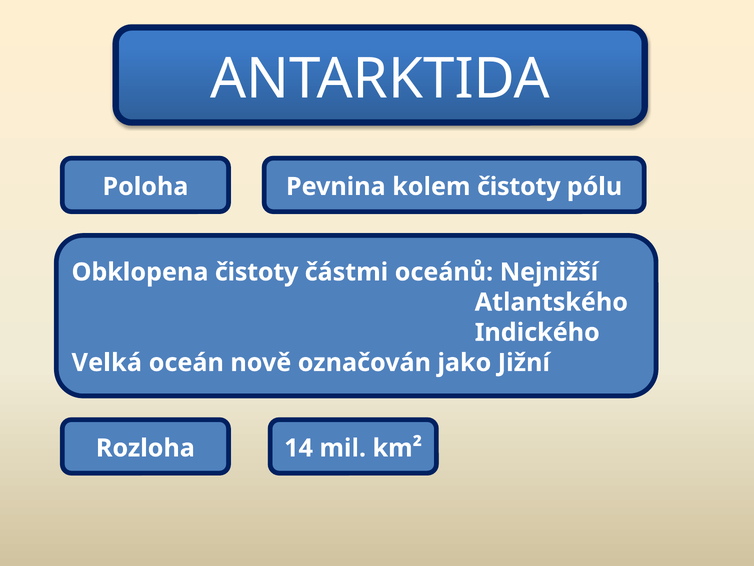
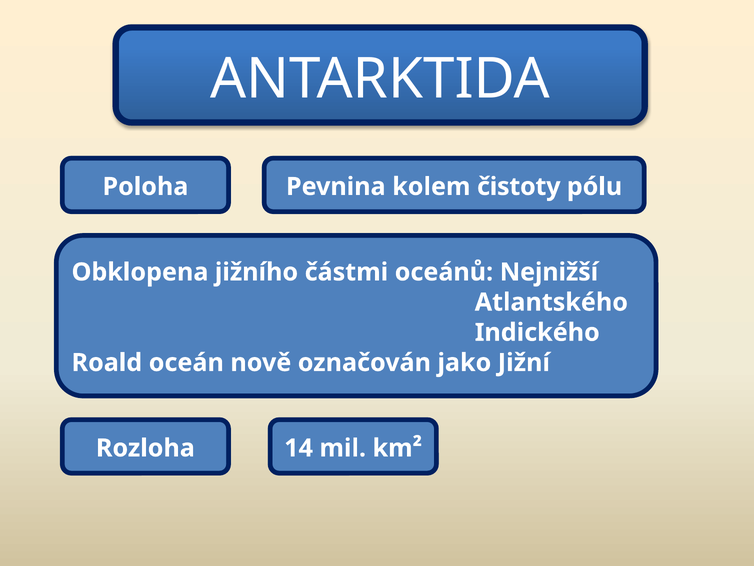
Obklopena čistoty: čistoty -> jižního
Velká: Velká -> Roald
